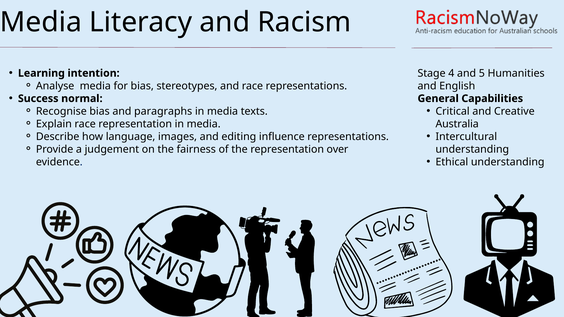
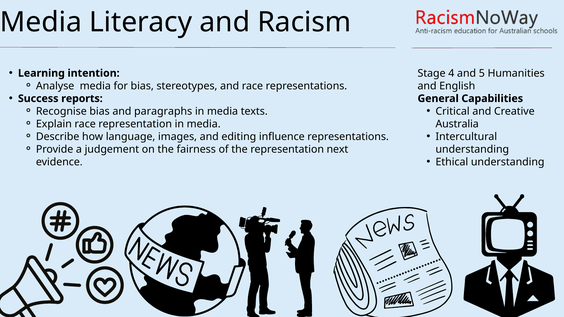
normal: normal -> reports
over: over -> next
